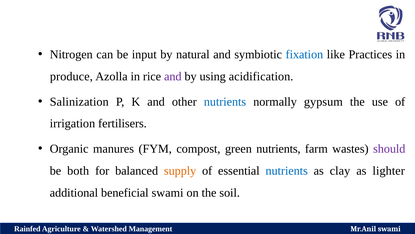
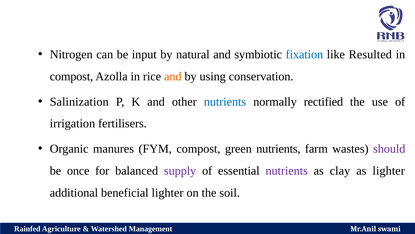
Practices: Practices -> Resulted
produce at (71, 76): produce -> compost
and at (173, 76) colour: purple -> orange
acidification: acidification -> conservation
gypsum: gypsum -> rectified
both: both -> once
supply colour: orange -> purple
nutrients at (287, 170) colour: blue -> purple
beneficial swami: swami -> lighter
